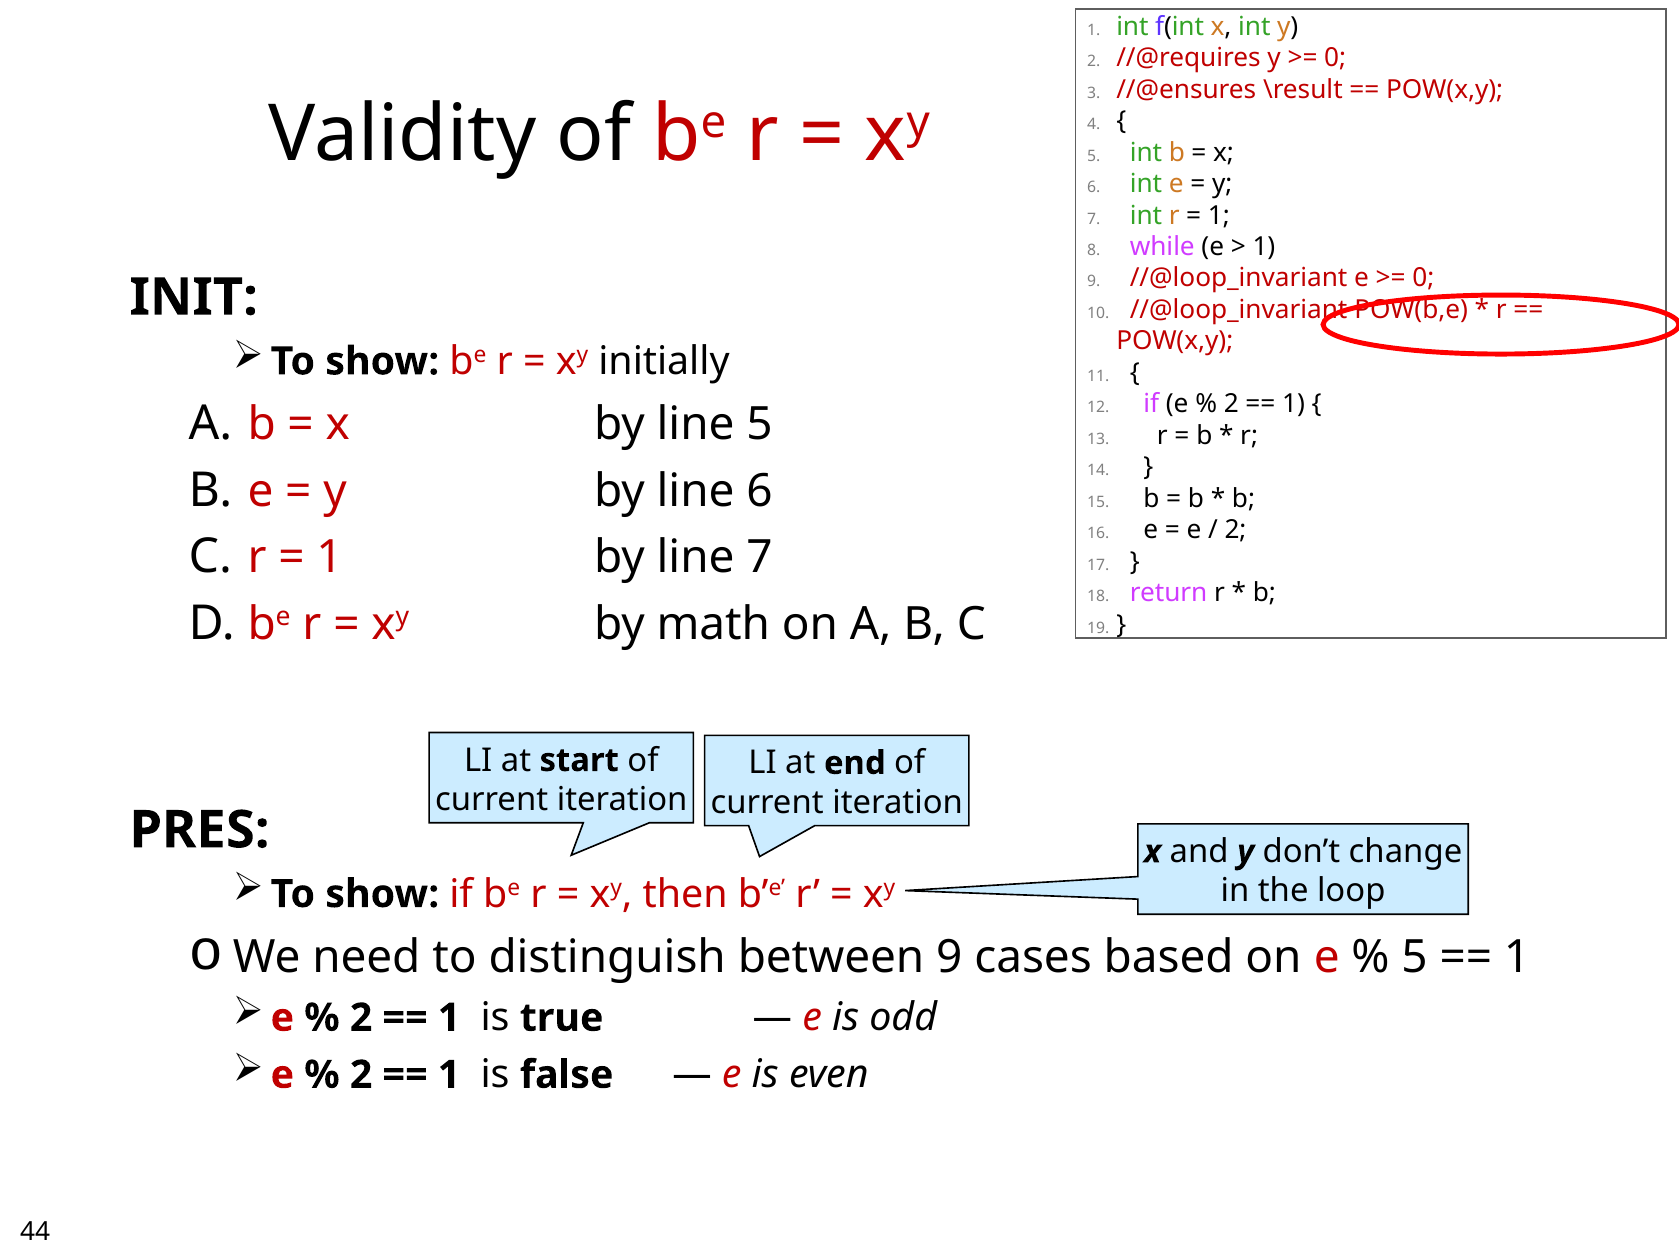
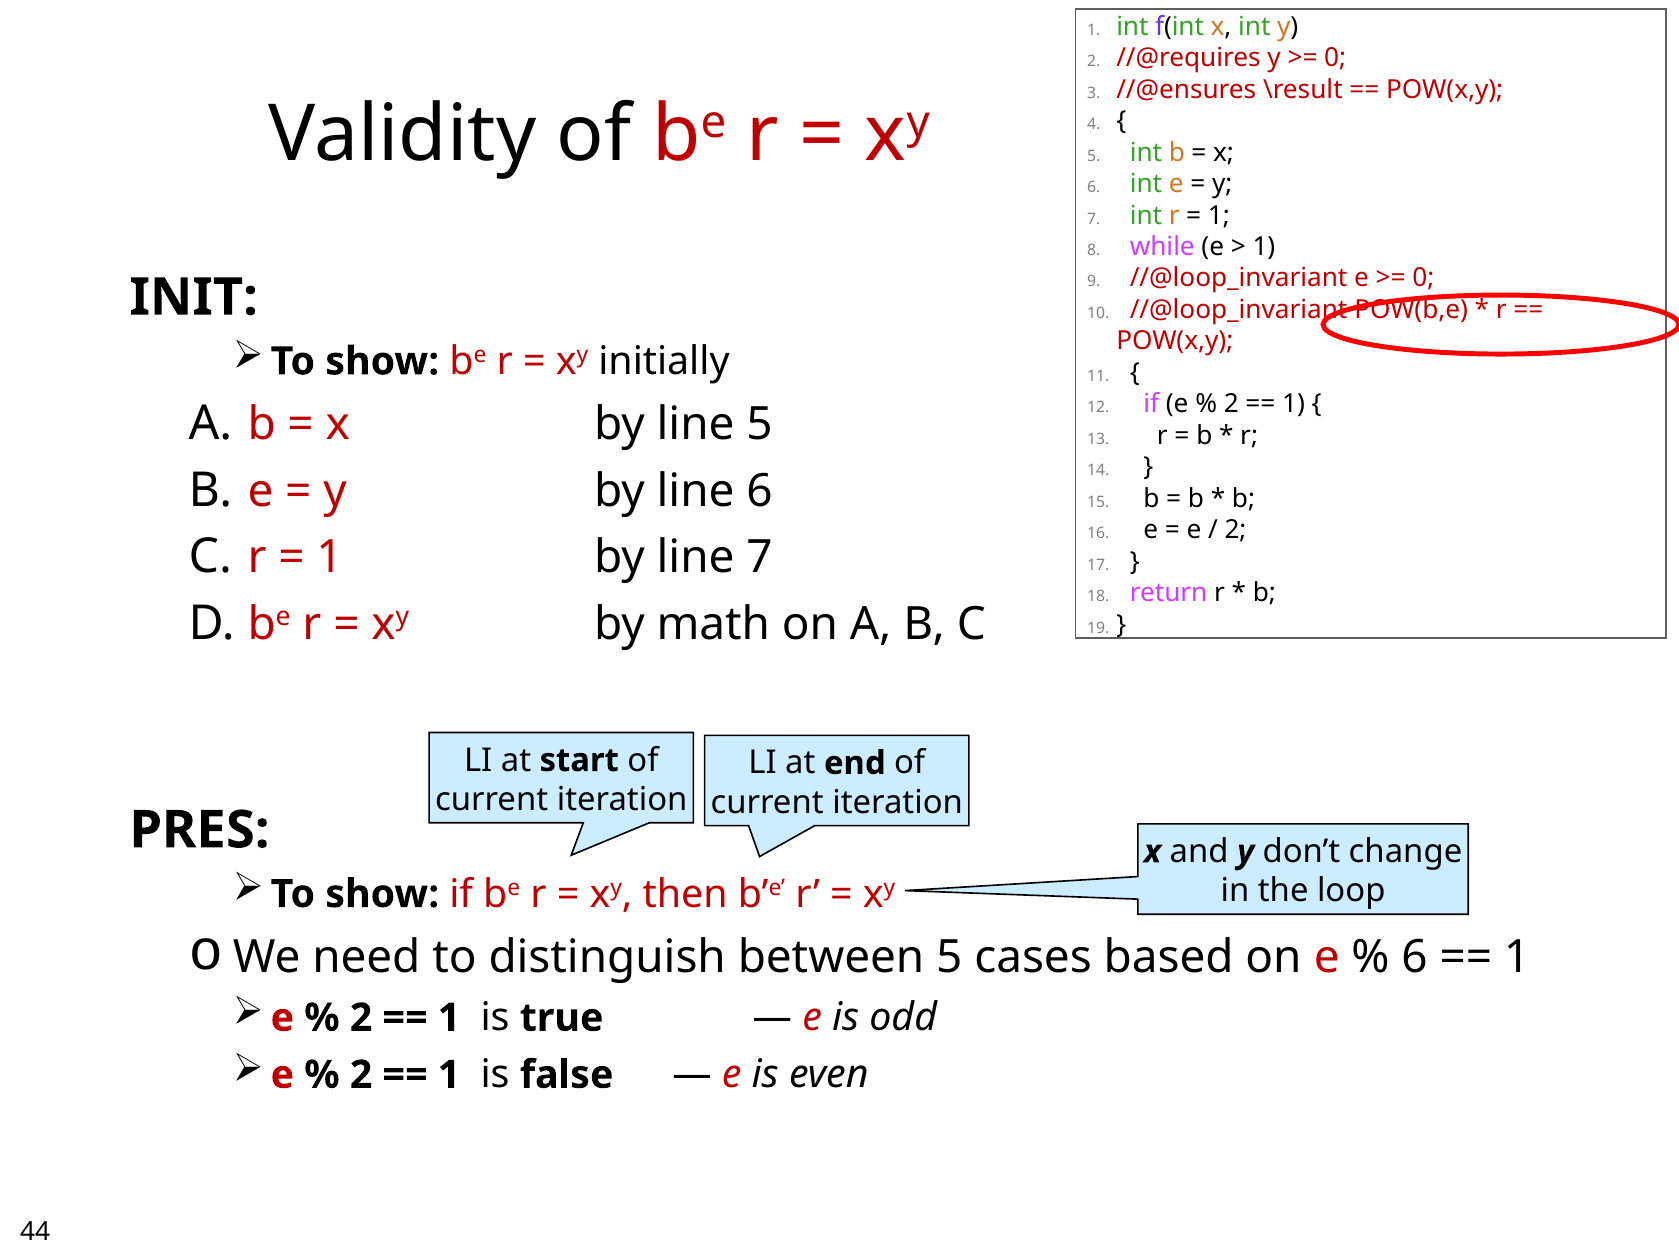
between 9: 9 -> 5
5 at (1415, 957): 5 -> 6
